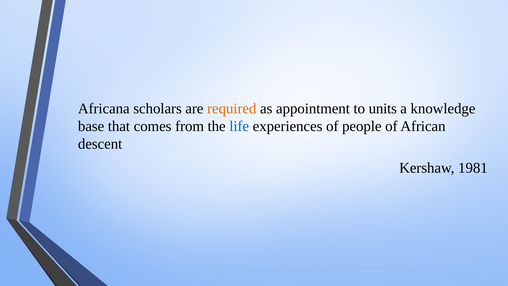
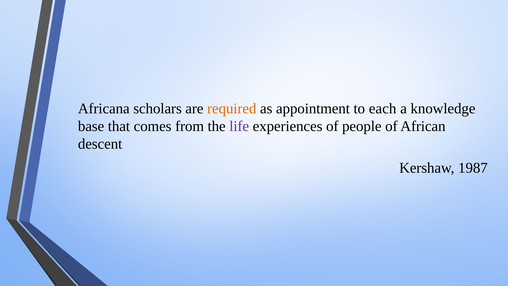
units: units -> each
life colour: blue -> purple
1981: 1981 -> 1987
